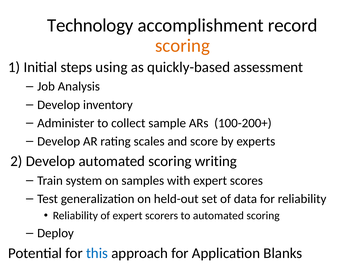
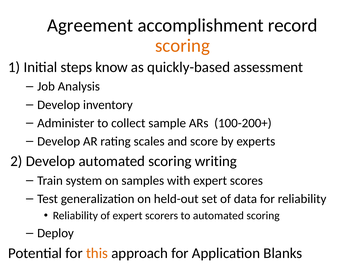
Technology: Technology -> Agreement
using: using -> know
this colour: blue -> orange
